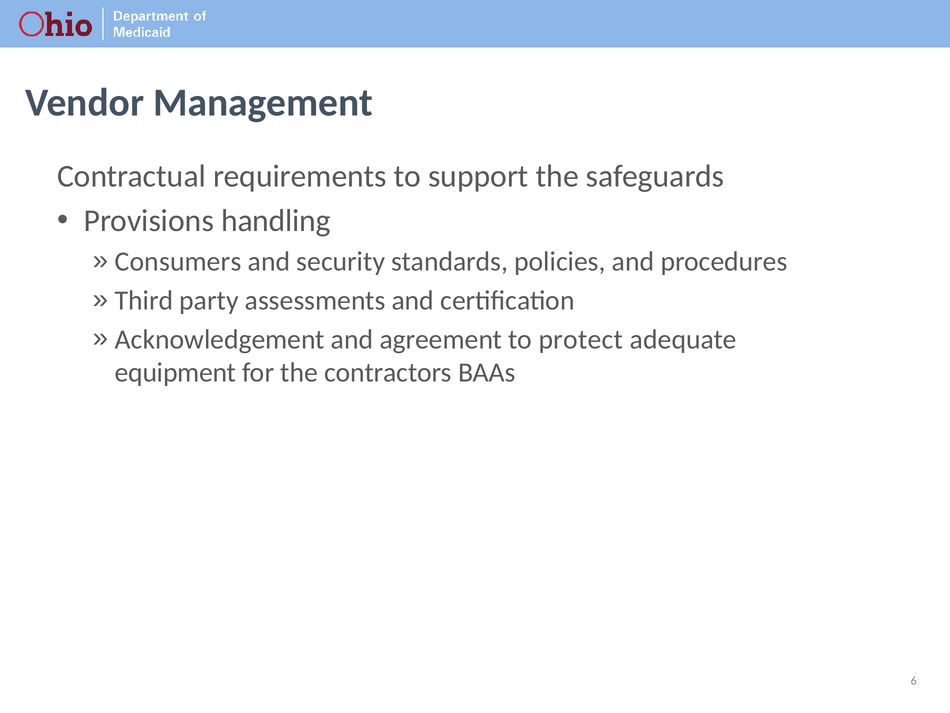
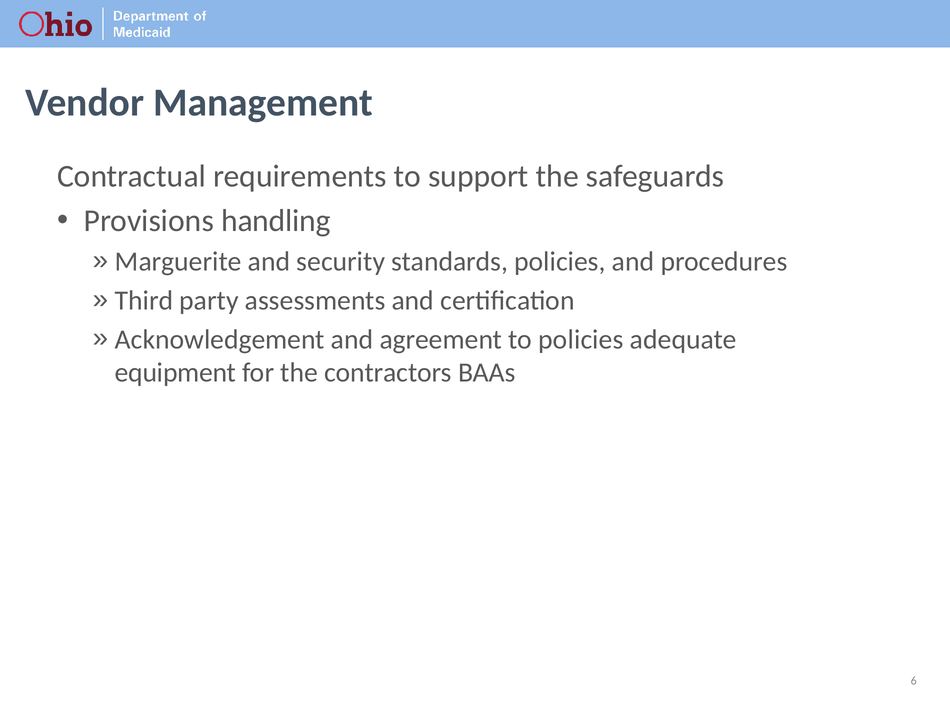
Consumers: Consumers -> Marguerite
to protect: protect -> policies
